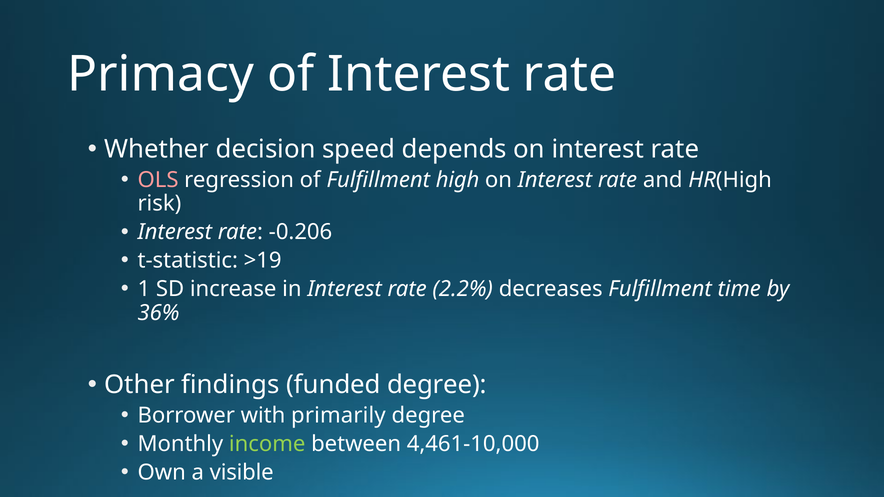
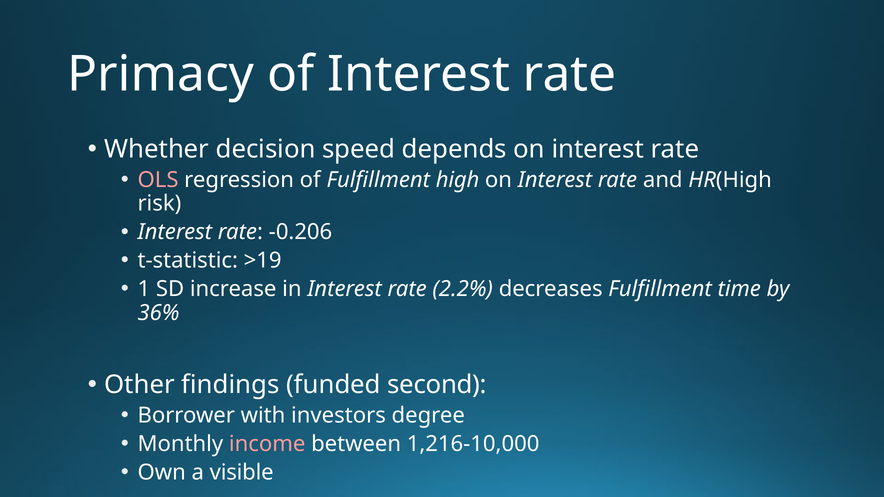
funded degree: degree -> second
primarily: primarily -> investors
income colour: light green -> pink
4,461-10,000: 4,461-10,000 -> 1,216-10,000
